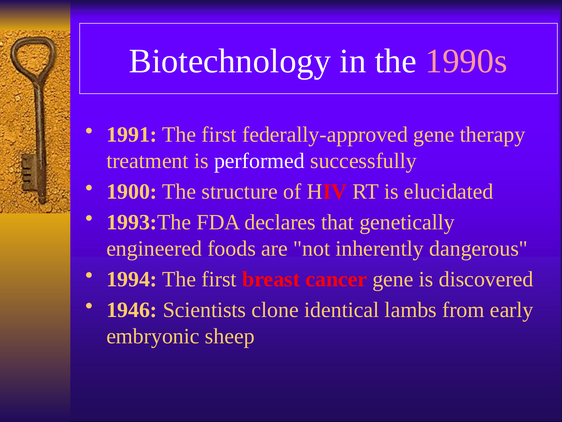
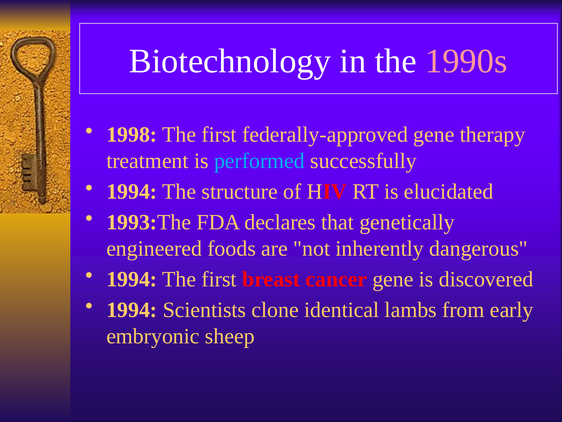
1991: 1991 -> 1998
performed colour: white -> light blue
1900 at (132, 191): 1900 -> 1994
1946 at (132, 310): 1946 -> 1994
